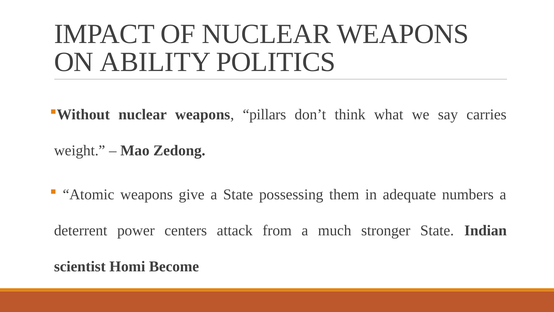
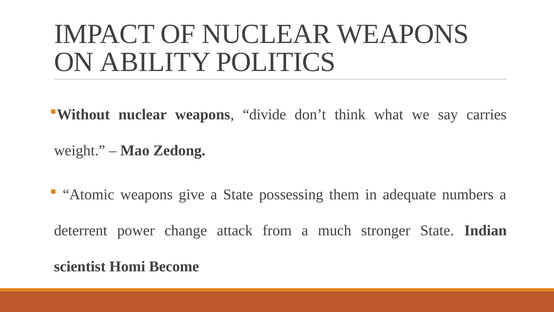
pillars: pillars -> divide
centers: centers -> change
